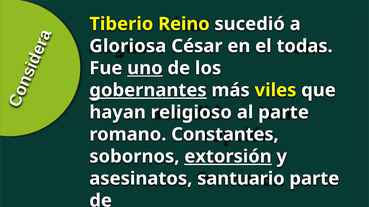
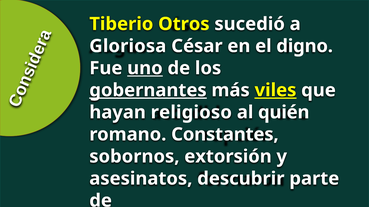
Reino: Reino -> Otros
todas: todas -> digno
viles underline: none -> present
al parte: parte -> quién
extorsión underline: present -> none
santuario: santuario -> descubrir
